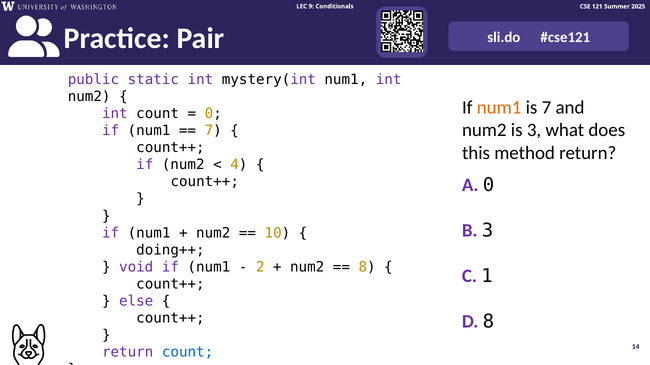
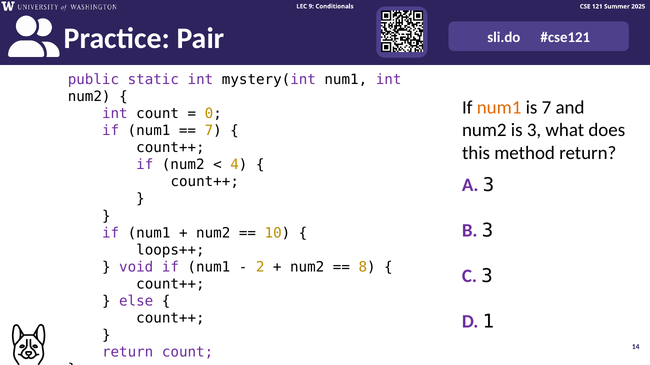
A 0: 0 -> 3
doing++: doing++ -> loops++
C 1: 1 -> 3
D 8: 8 -> 1
count at (188, 353) colour: blue -> purple
